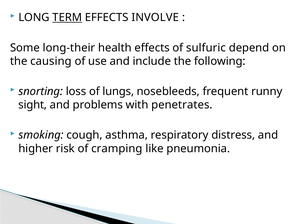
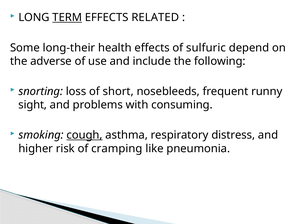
INVOLVE: INVOLVE -> RELATED
causing: causing -> adverse
lungs: lungs -> short
penetrates: penetrates -> consuming
cough underline: none -> present
